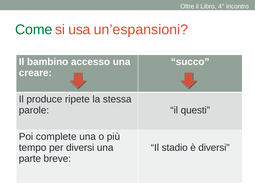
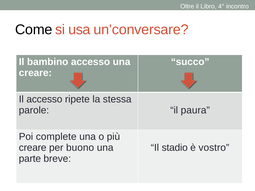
Come colour: green -> black
un’espansioni: un’espansioni -> un’conversare
Il produce: produce -> accesso
questi: questi -> paura
tempo at (33, 148): tempo -> creare
per diversi: diversi -> buono
è diversi: diversi -> vostro
